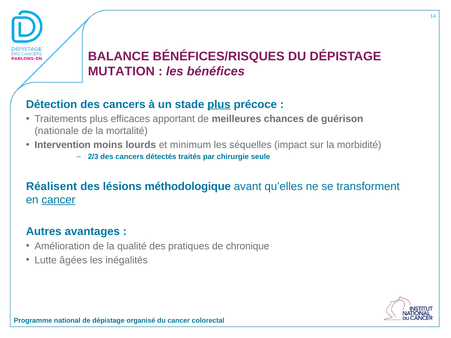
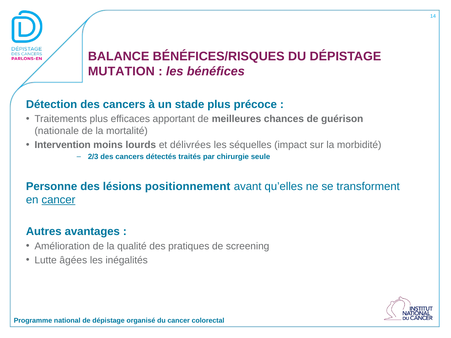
plus at (219, 104) underline: present -> none
minimum: minimum -> délivrées
Réalisent: Réalisent -> Personne
méthodologique: méthodologique -> positionnement
chronique: chronique -> screening
